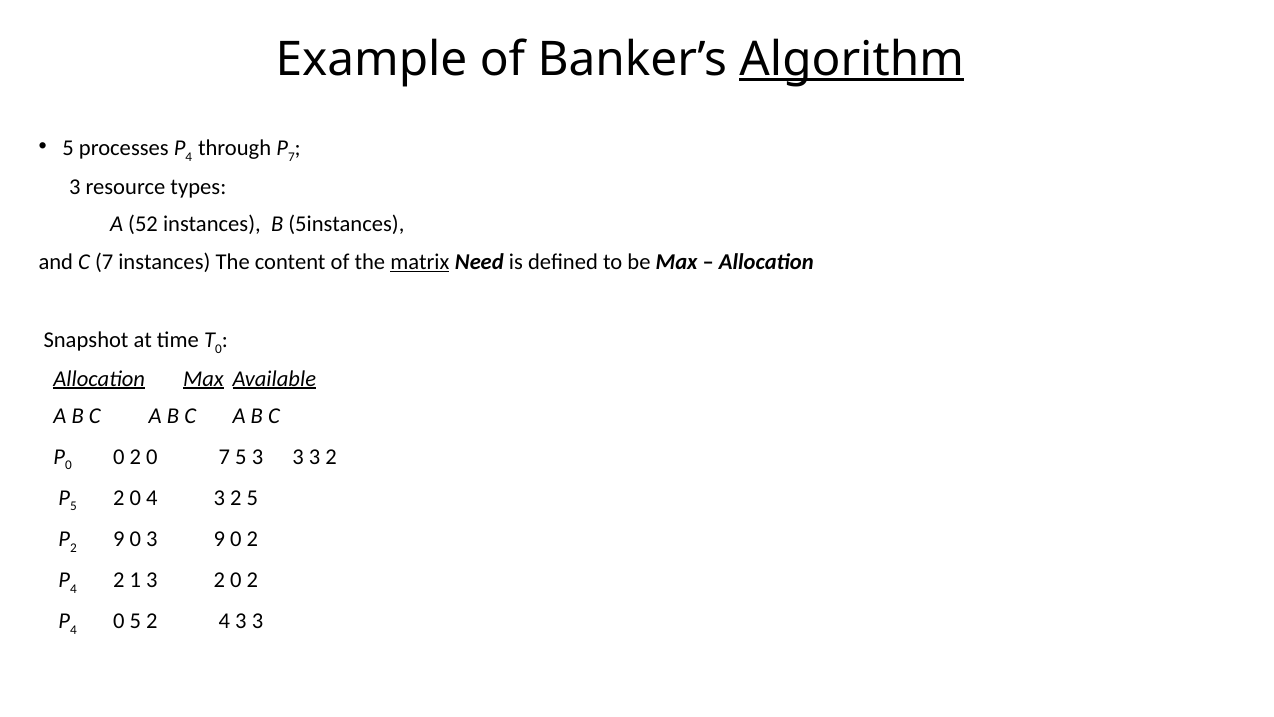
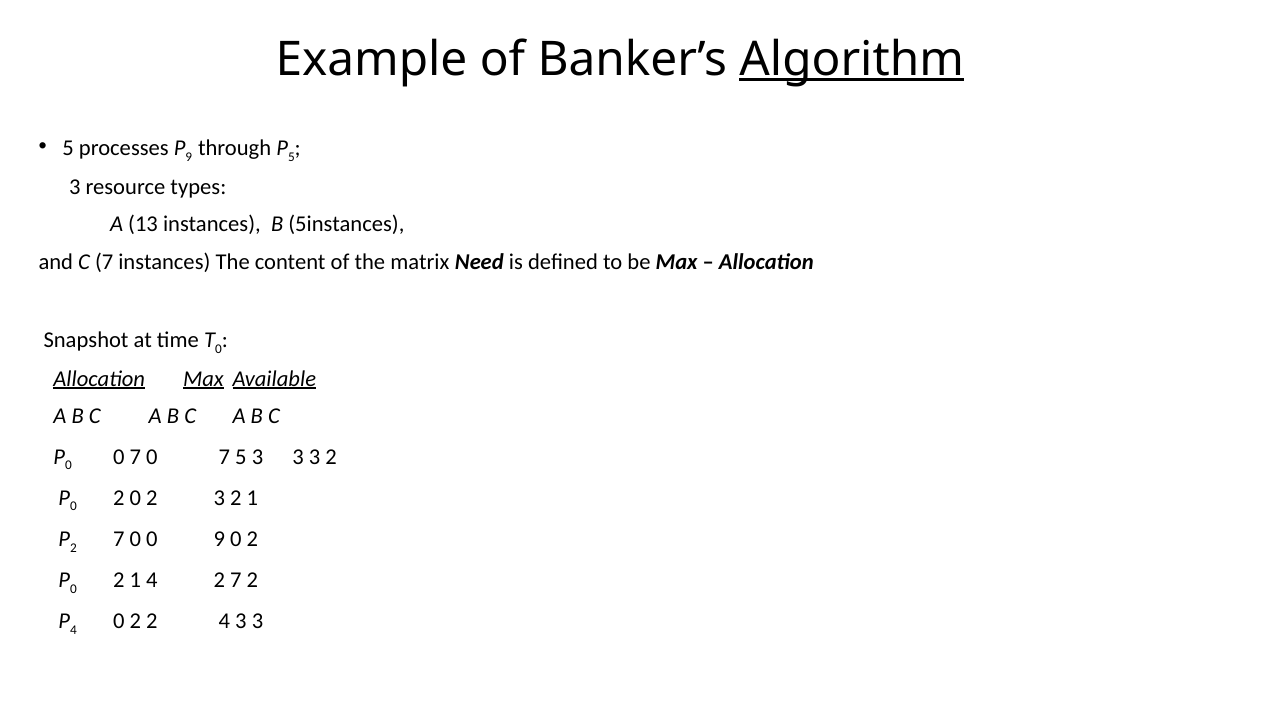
4 at (189, 157): 4 -> 9
7 at (291, 157): 7 -> 5
52: 52 -> 13
matrix underline: present -> none
0 0 2: 2 -> 7
5 at (73, 506): 5 -> 0
2 0 4: 4 -> 2
3 2 5: 5 -> 1
9 at (119, 539): 9 -> 7
3 at (152, 539): 3 -> 0
4 at (73, 589): 4 -> 0
1 3: 3 -> 4
0 at (236, 580): 0 -> 7
4 0 5: 5 -> 2
